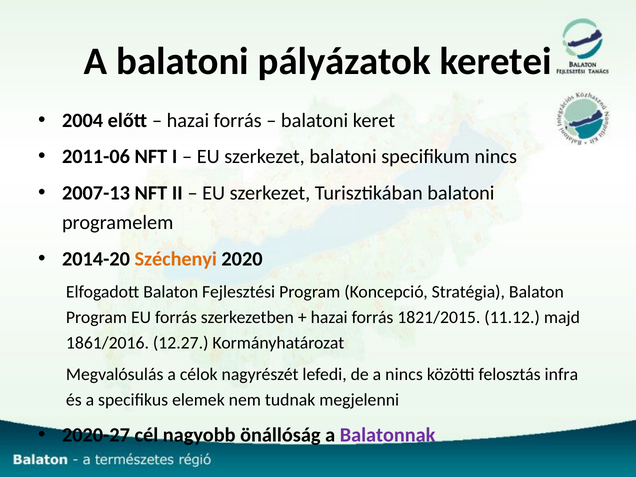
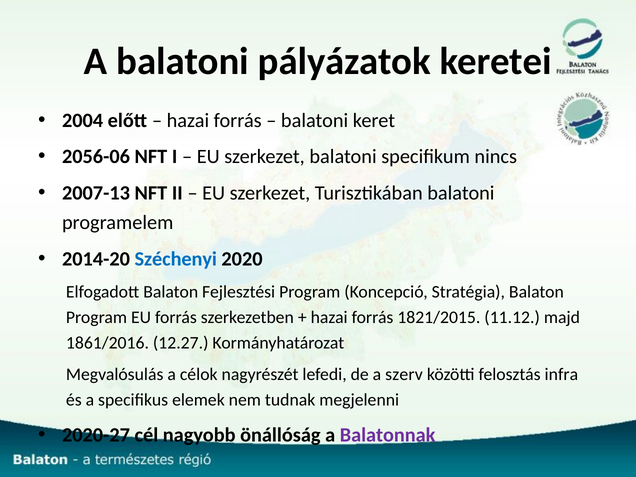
2011-06: 2011-06 -> 2056-06
Széchenyi colour: orange -> blue
a nincs: nincs -> szerv
